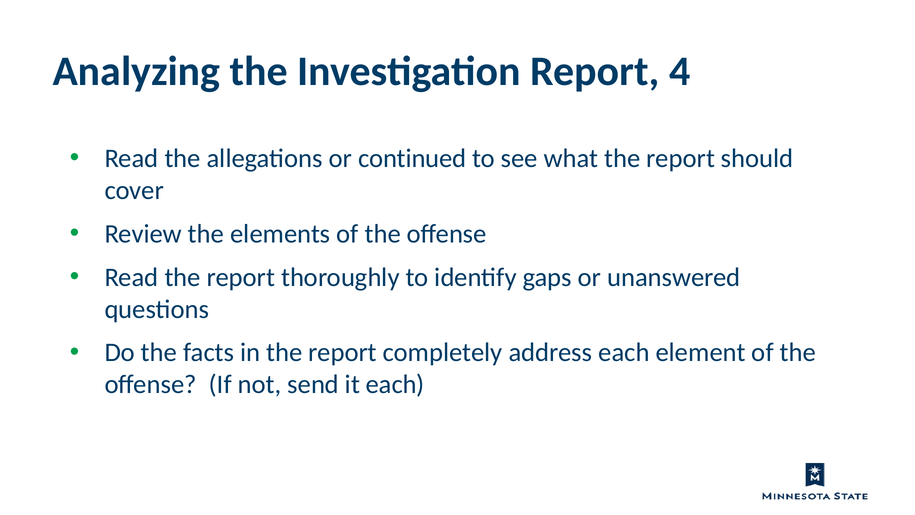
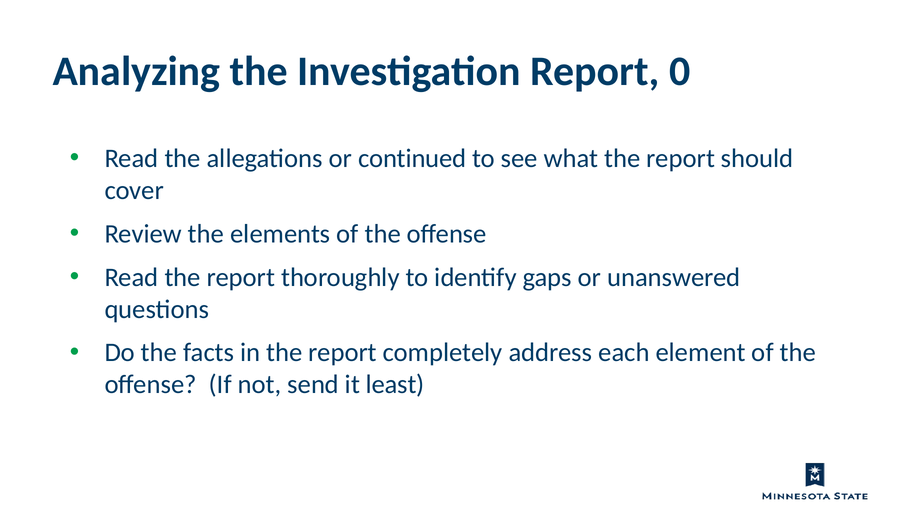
4: 4 -> 0
it each: each -> least
